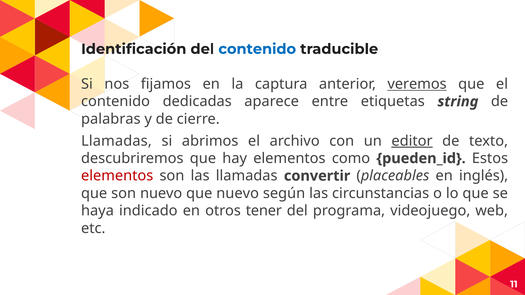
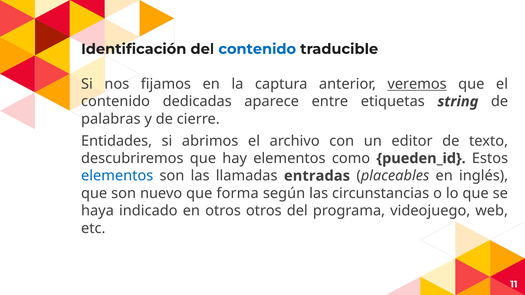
Llamadas at (116, 141): Llamadas -> Entidades
editor underline: present -> none
elementos at (117, 176) colour: red -> blue
convertir: convertir -> entradas
que nuevo: nuevo -> forma
otros tener: tener -> otros
